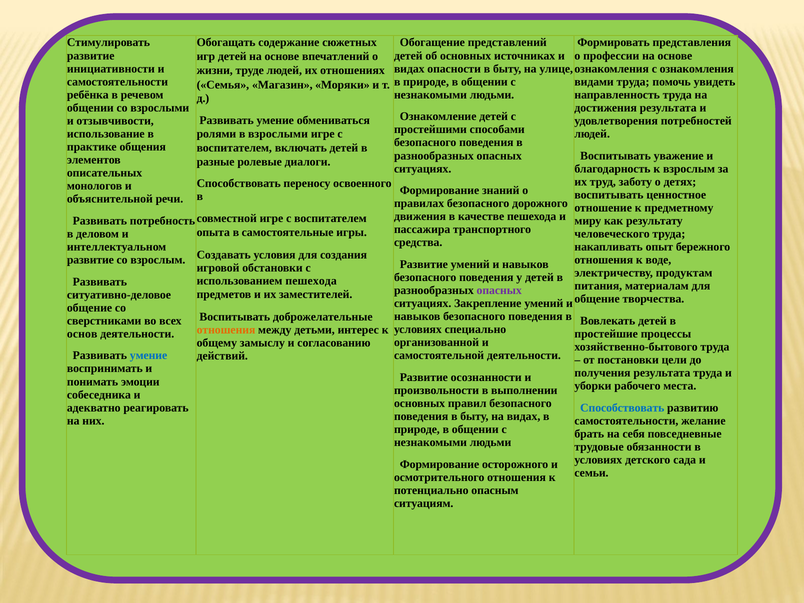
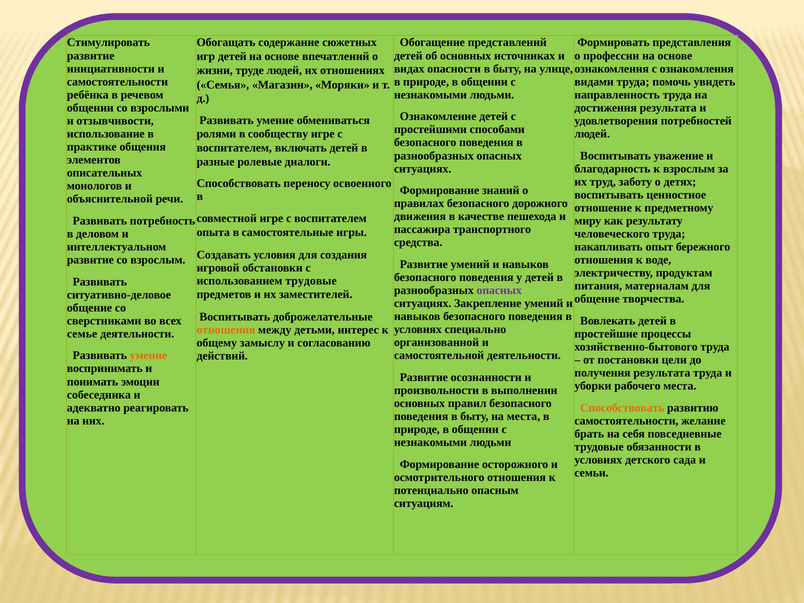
в взрослыми: взрослыми -> сообществу
использованием пешехода: пешехода -> трудовые
основ: основ -> семье
умение at (149, 356) colour: blue -> orange
Способствовать at (622, 408) colour: blue -> orange
на видах: видах -> места
